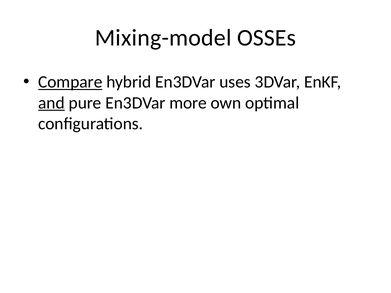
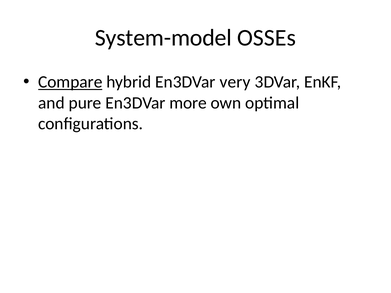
Mixing-model: Mixing-model -> System-model
uses: uses -> very
and underline: present -> none
